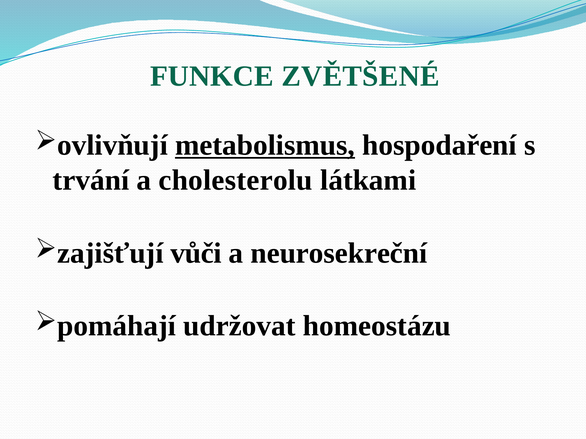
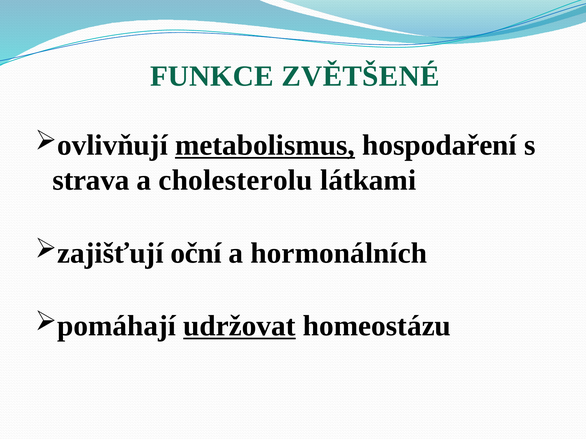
trvání: trvání -> strava
vůči: vůči -> oční
neurosekreční: neurosekreční -> hormonálních
udržovat underline: none -> present
